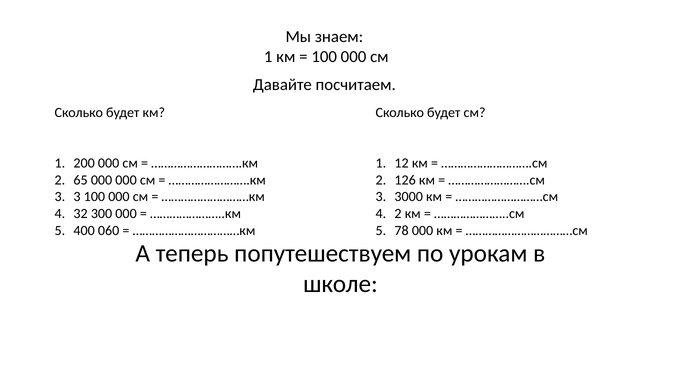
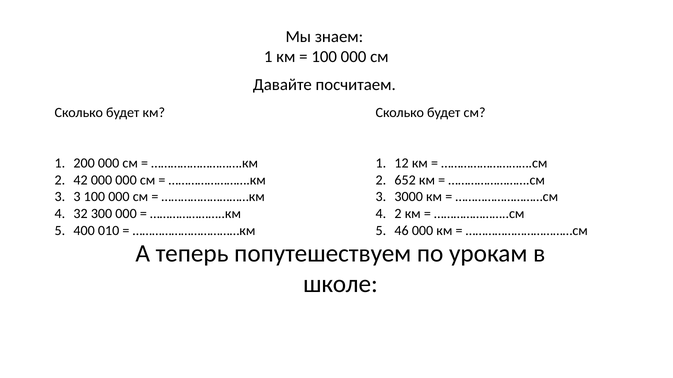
65: 65 -> 42
126: 126 -> 652
060: 060 -> 010
78: 78 -> 46
